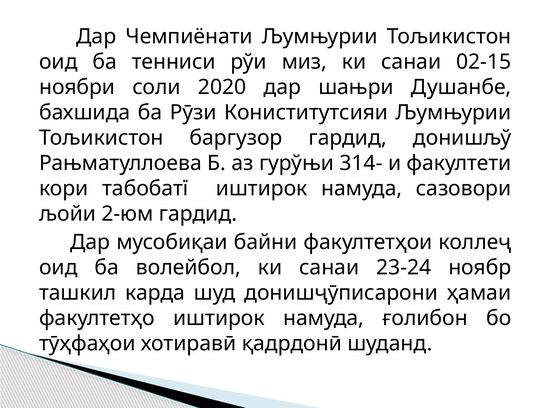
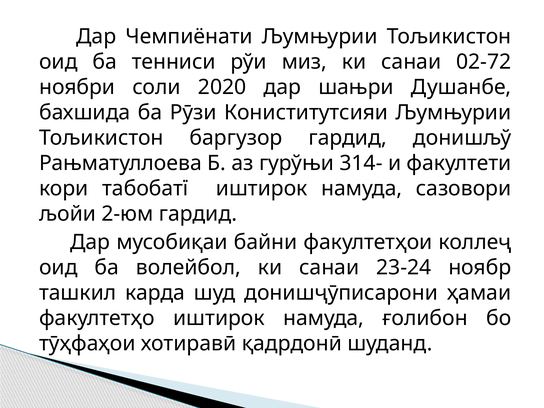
02-15: 02-15 -> 02-72
